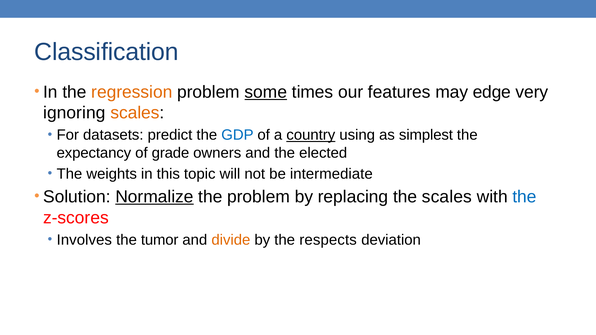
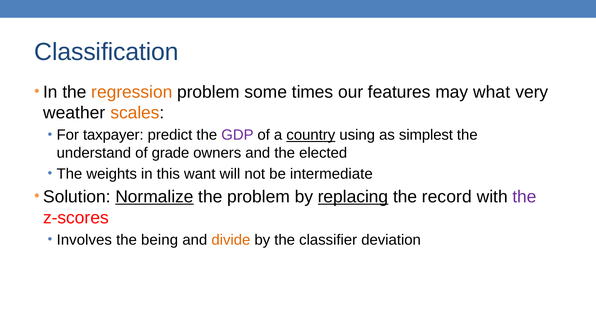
some underline: present -> none
edge: edge -> what
ignoring: ignoring -> weather
datasets: datasets -> taxpayer
GDP colour: blue -> purple
expectancy: expectancy -> understand
topic: topic -> want
replacing underline: none -> present
the scales: scales -> record
the at (525, 197) colour: blue -> purple
tumor: tumor -> being
respects: respects -> classifier
